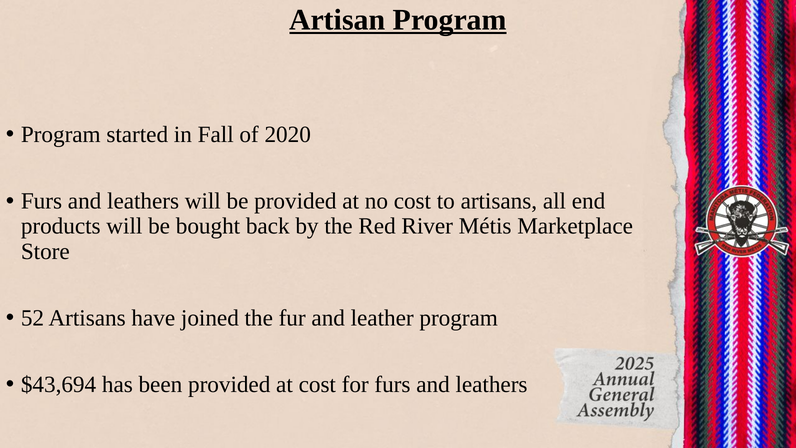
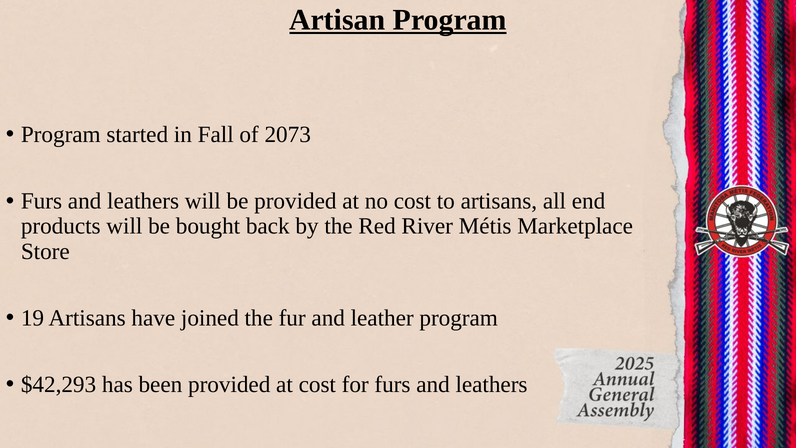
2020: 2020 -> 2073
52: 52 -> 19
$43,694: $43,694 -> $42,293
